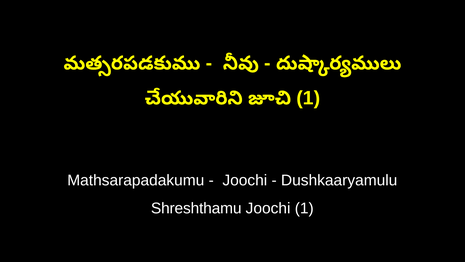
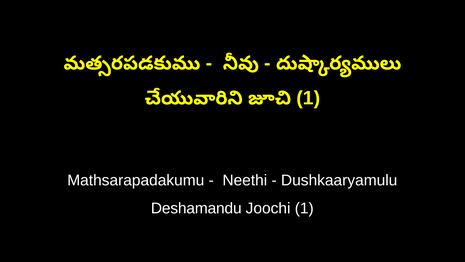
Joochi at (245, 180): Joochi -> Neethi
Shreshthamu: Shreshthamu -> Deshamandu
